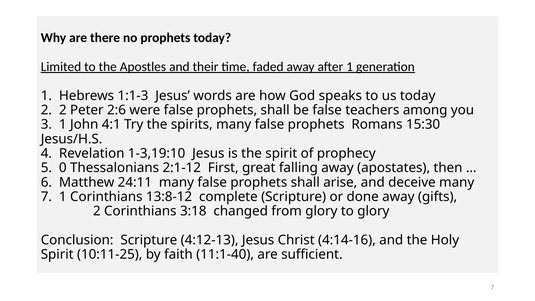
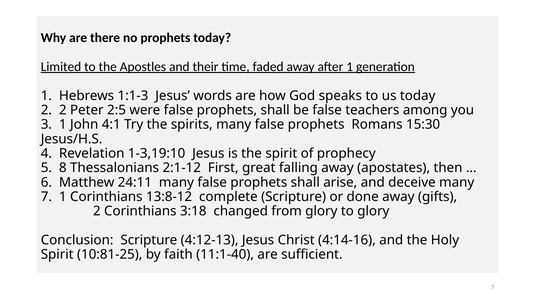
2:6: 2:6 -> 2:5
0: 0 -> 8
10:11-25: 10:11-25 -> 10:81-25
